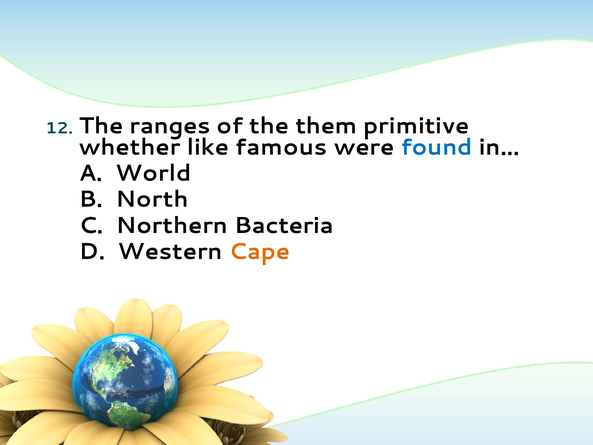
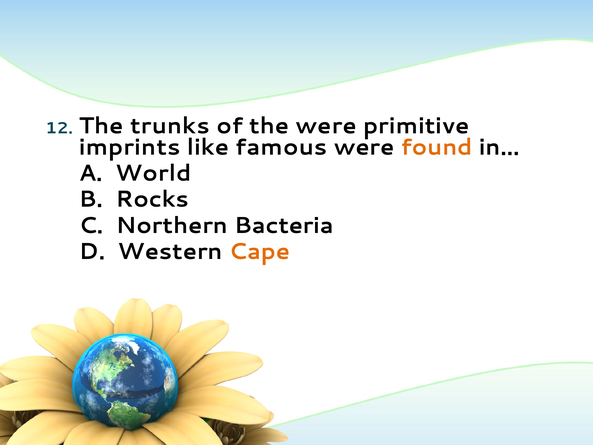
ranges: ranges -> trunks
the them: them -> were
whether: whether -> imprints
found colour: blue -> orange
North: North -> Rocks
